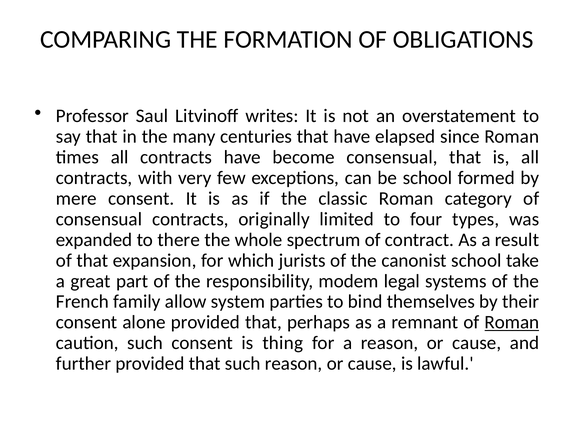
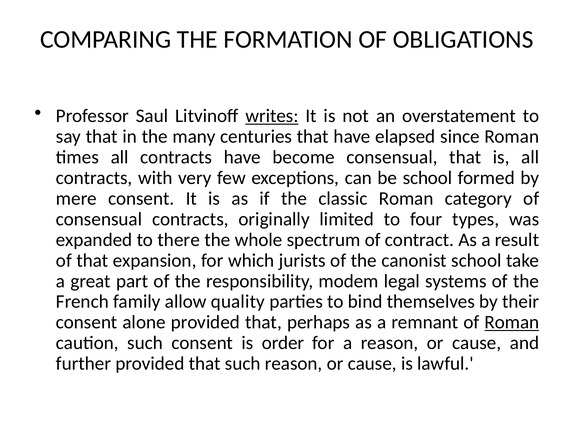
writes underline: none -> present
system: system -> quality
thing: thing -> order
